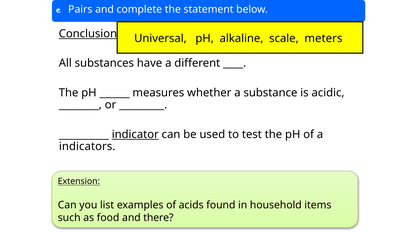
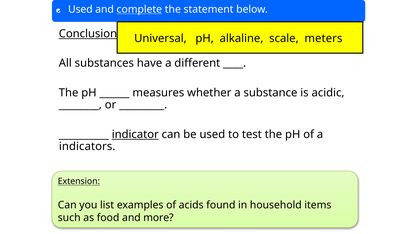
Pairs at (80, 9): Pairs -> Used
complete underline: none -> present
there: there -> more
